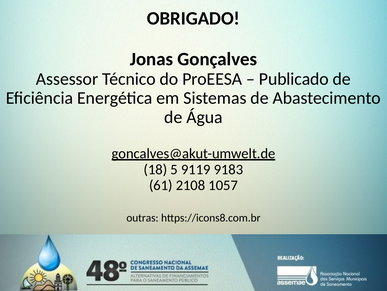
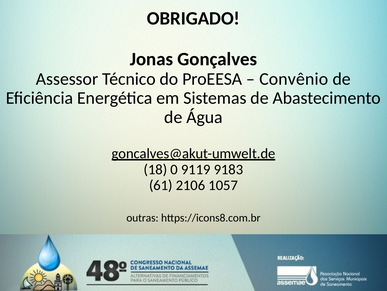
Publicado: Publicado -> Convênio
5: 5 -> 0
2108: 2108 -> 2106
